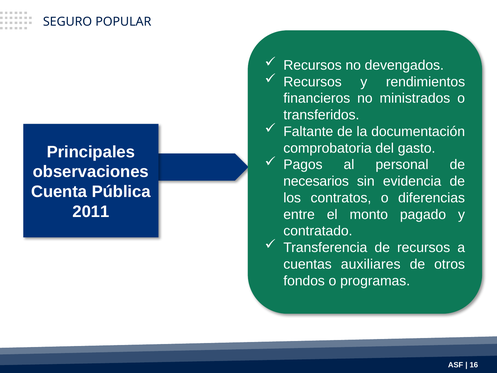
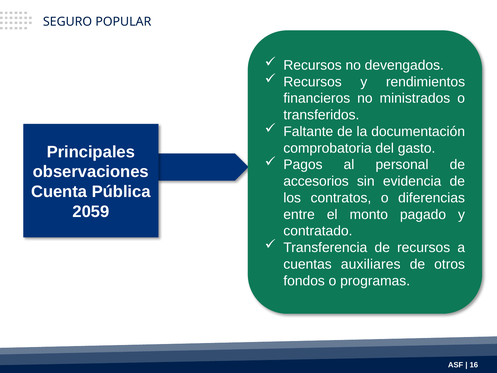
necesarios: necesarios -> accesorios
2011: 2011 -> 2059
